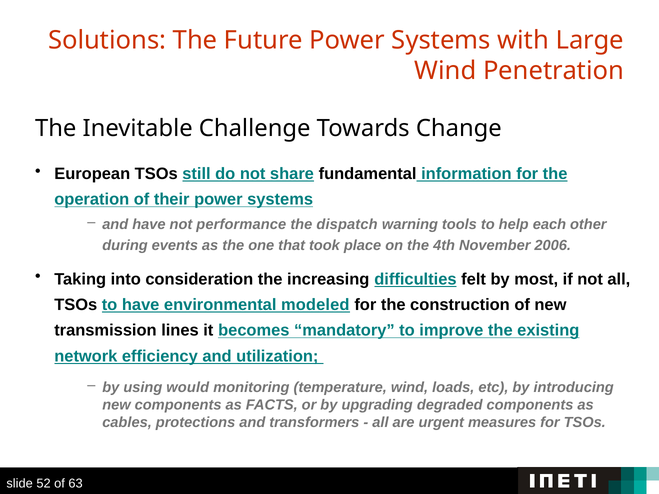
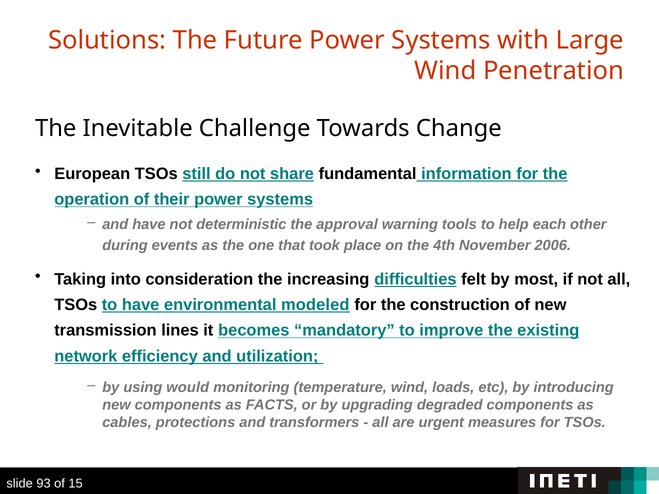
performance: performance -> deterministic
dispatch: dispatch -> approval
52: 52 -> 93
63: 63 -> 15
